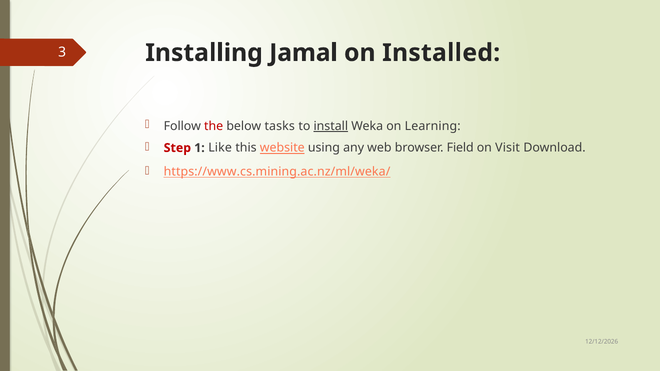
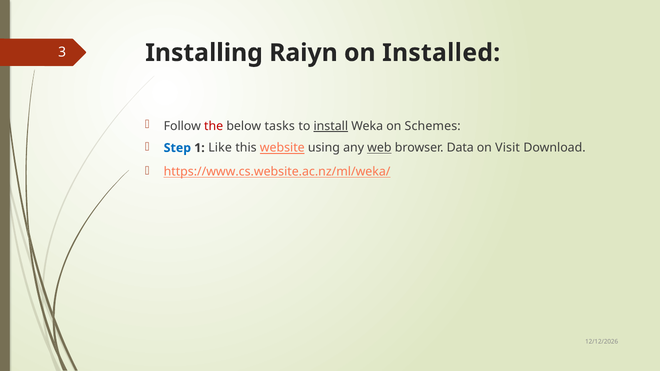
Jamal: Jamal -> Raiyn
Learning: Learning -> Schemes
Step colour: red -> blue
web underline: none -> present
Field: Field -> Data
https://www.cs.mining.ac.nz/ml/weka/: https://www.cs.mining.ac.nz/ml/weka/ -> https://www.cs.website.ac.nz/ml/weka/
